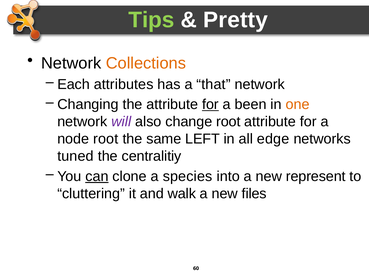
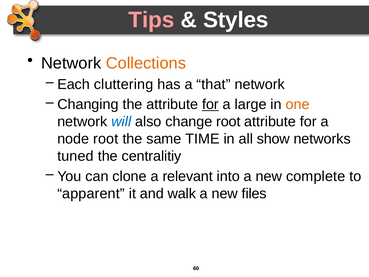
Tips colour: light green -> pink
Pretty: Pretty -> Styles
attributes: attributes -> cluttering
been: been -> large
will colour: purple -> blue
LEFT: LEFT -> TIME
edge: edge -> show
can underline: present -> none
species: species -> relevant
represent: represent -> complete
cluttering: cluttering -> apparent
